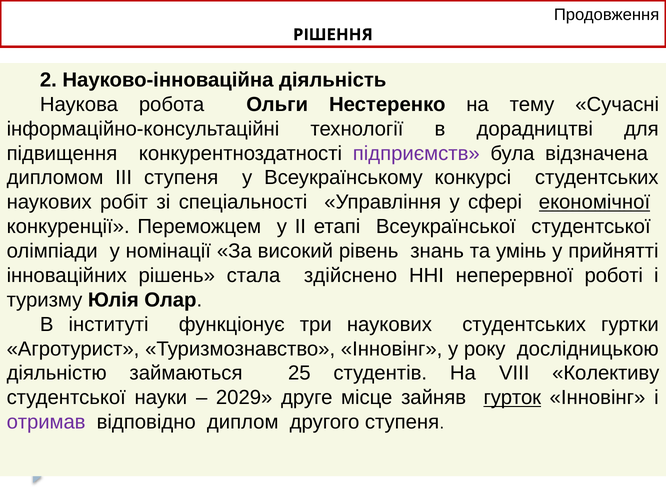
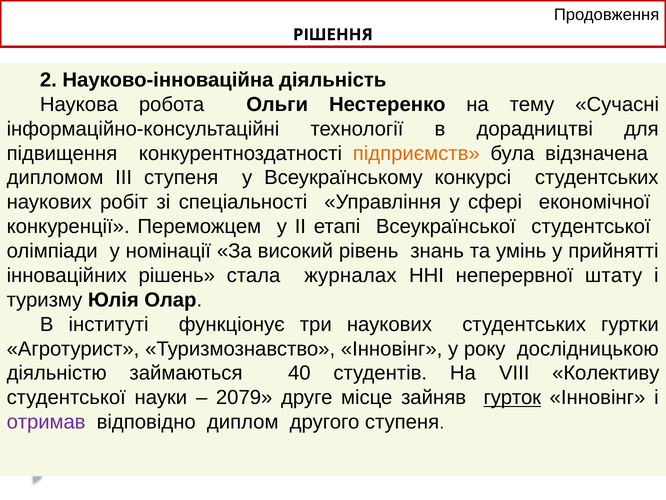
підприємств colour: purple -> orange
економічної underline: present -> none
здійснено: здійснено -> журналах
роботі: роботі -> штату
25: 25 -> 40
2029: 2029 -> 2079
